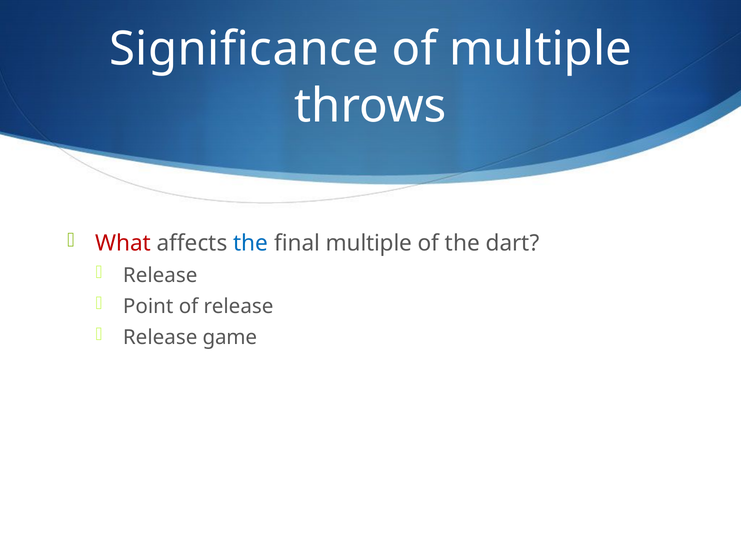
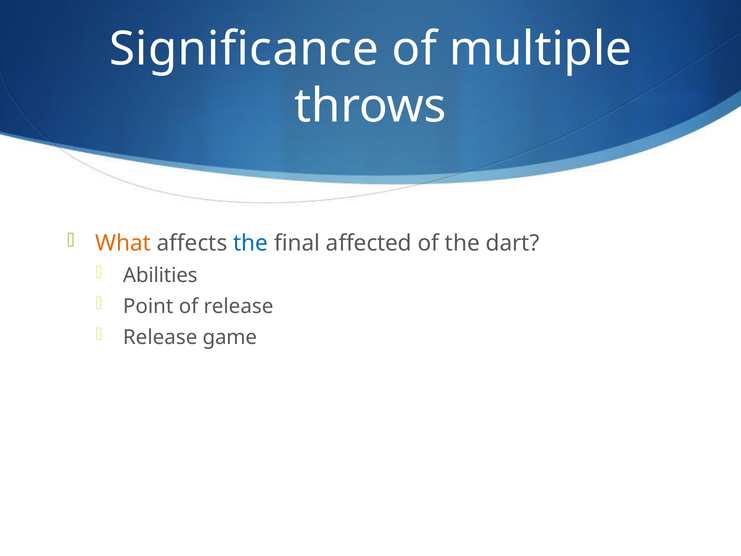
What colour: red -> orange
final multiple: multiple -> affected
Release at (160, 275): Release -> Abilities
